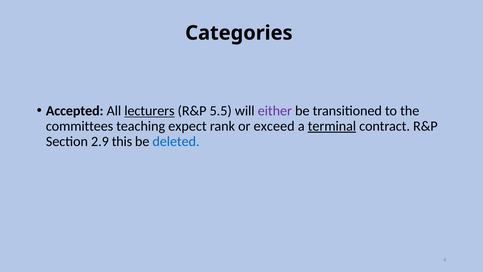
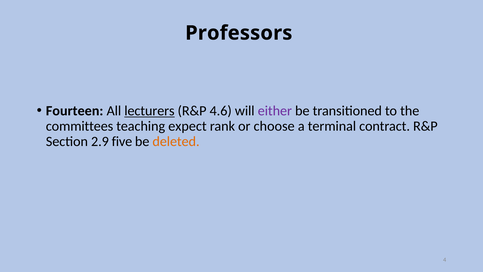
Categories: Categories -> Professors
Accepted: Accepted -> Fourteen
5.5: 5.5 -> 4.6
exceed: exceed -> choose
terminal underline: present -> none
this: this -> five
deleted colour: blue -> orange
